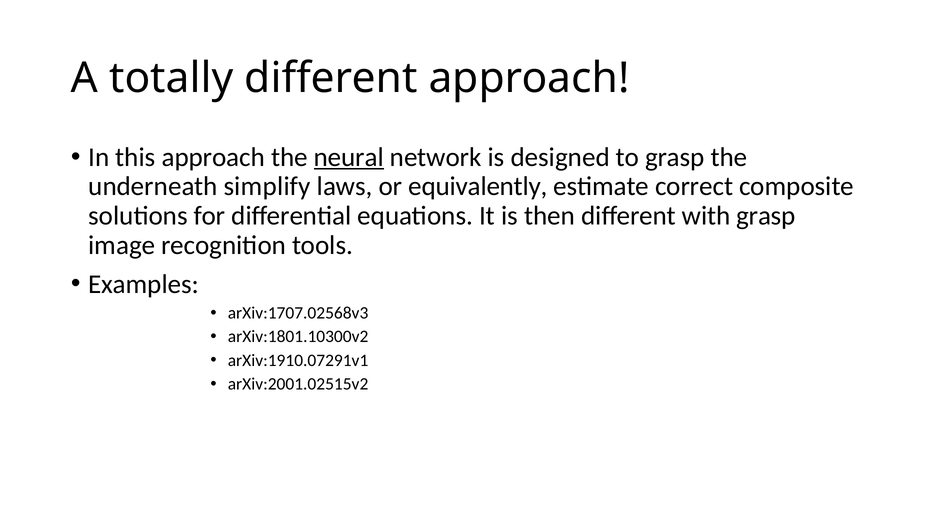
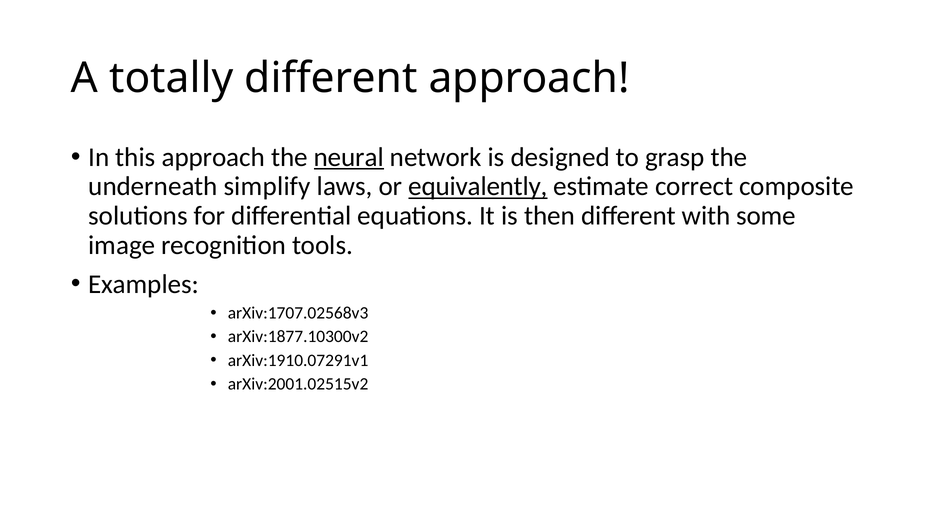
equivalently underline: none -> present
with grasp: grasp -> some
arXiv:1801.10300v2: arXiv:1801.10300v2 -> arXiv:1877.10300v2
